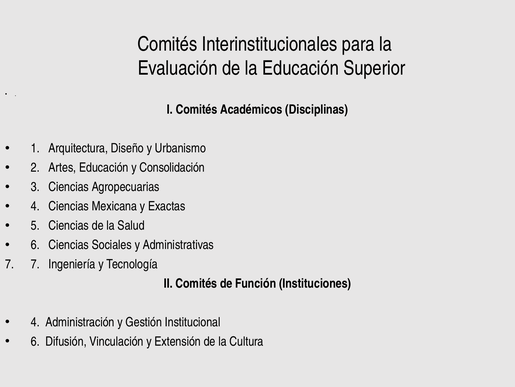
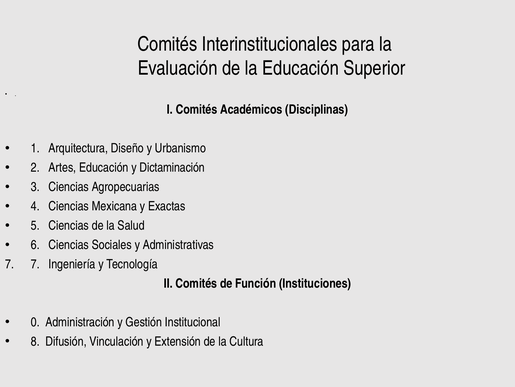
Consolidación: Consolidación -> Dictaminación
4 at (35, 322): 4 -> 0
6 at (35, 341): 6 -> 8
